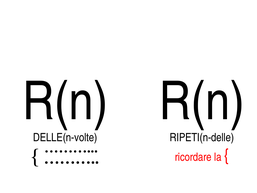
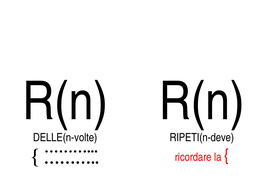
RIPETI(n-delle: RIPETI(n-delle -> RIPETI(n-deve
